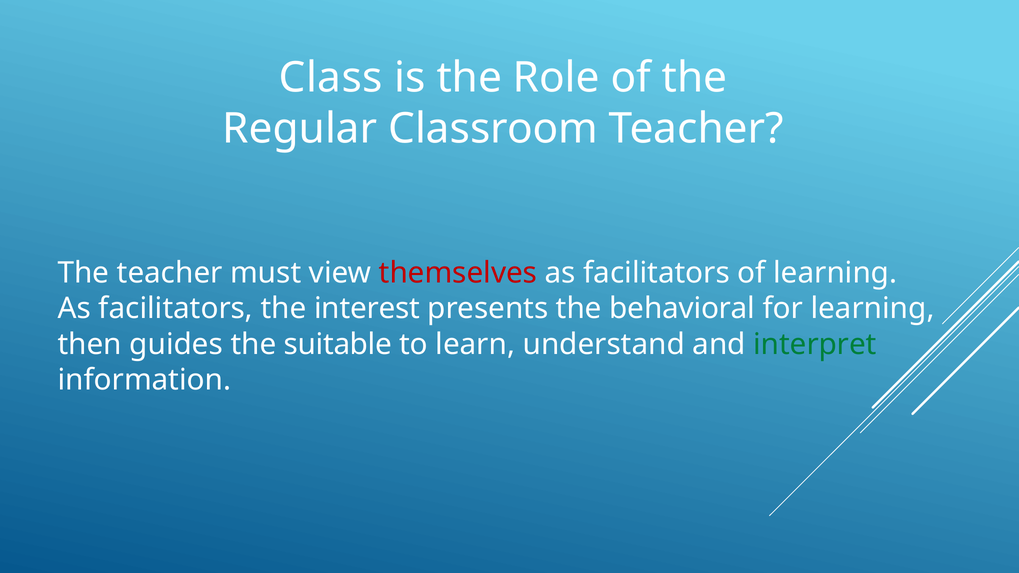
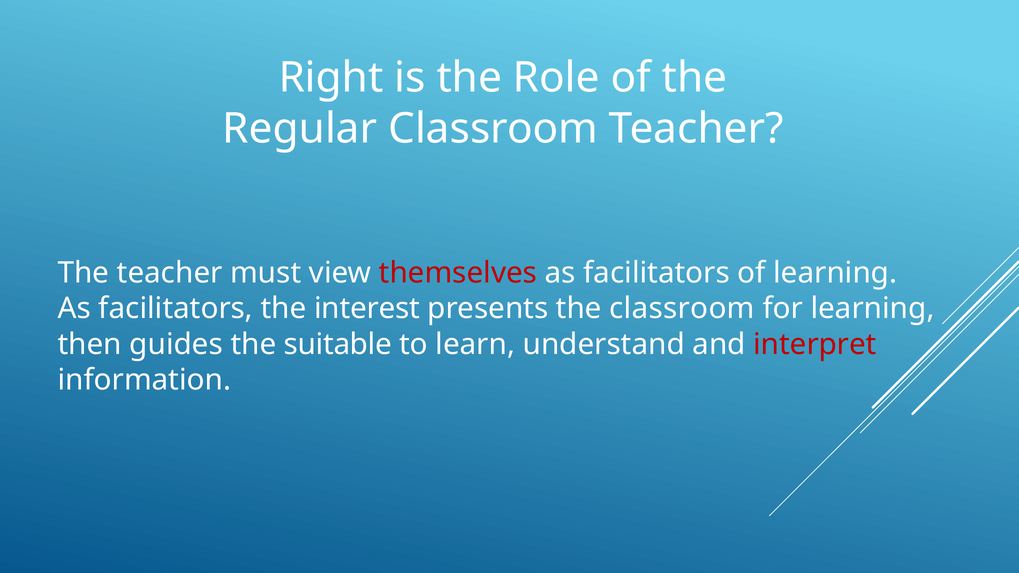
Class: Class -> Right
the behavioral: behavioral -> classroom
interpret colour: green -> red
